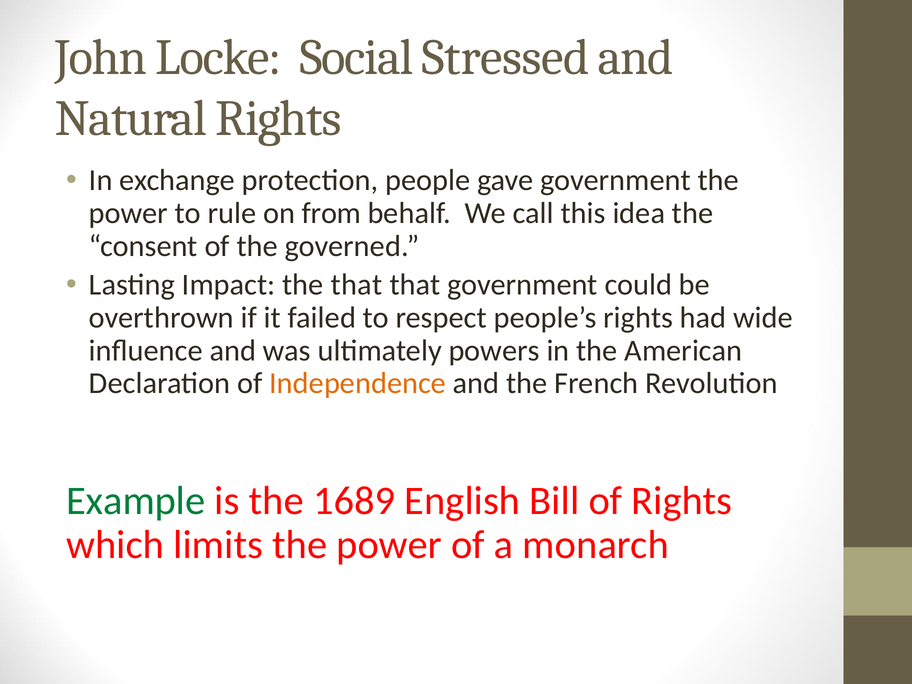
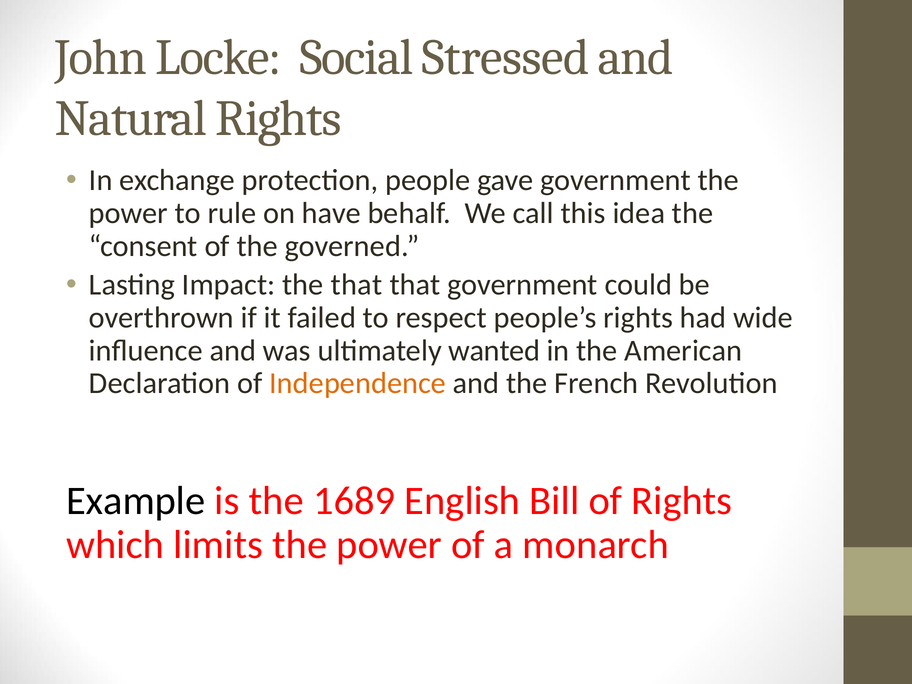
from: from -> have
powers: powers -> wanted
Example colour: green -> black
